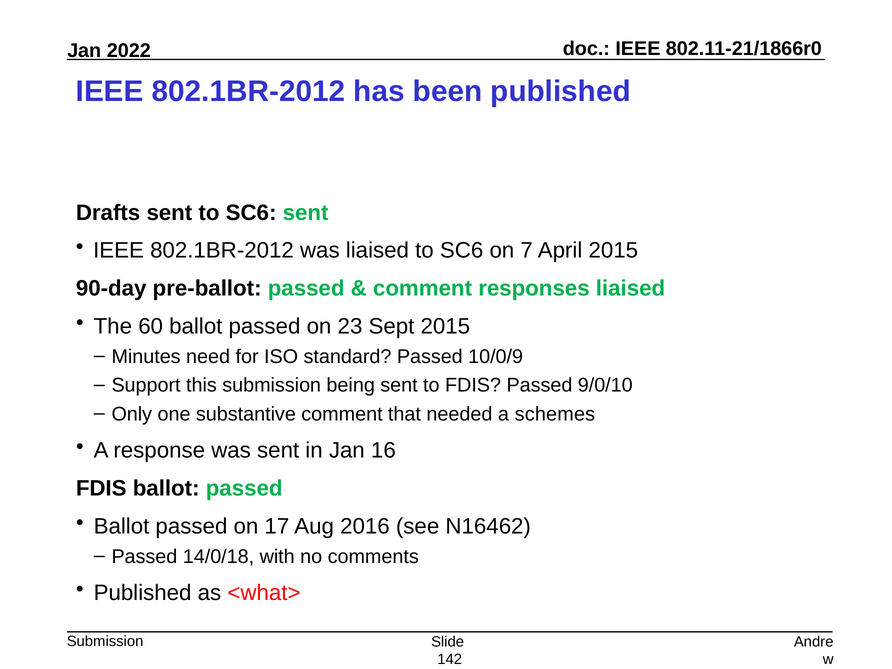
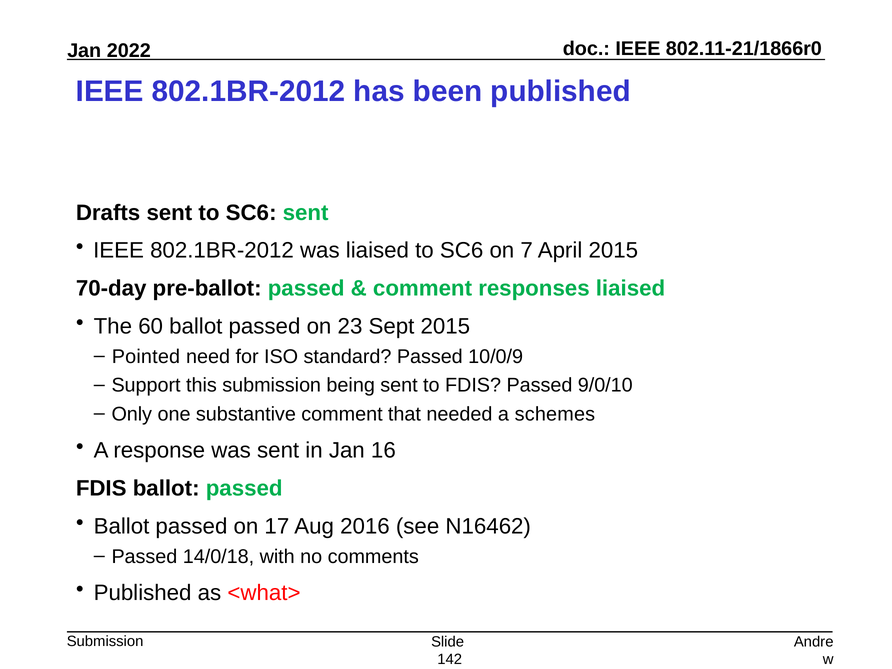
90-day: 90-day -> 70-day
Minutes: Minutes -> Pointed
